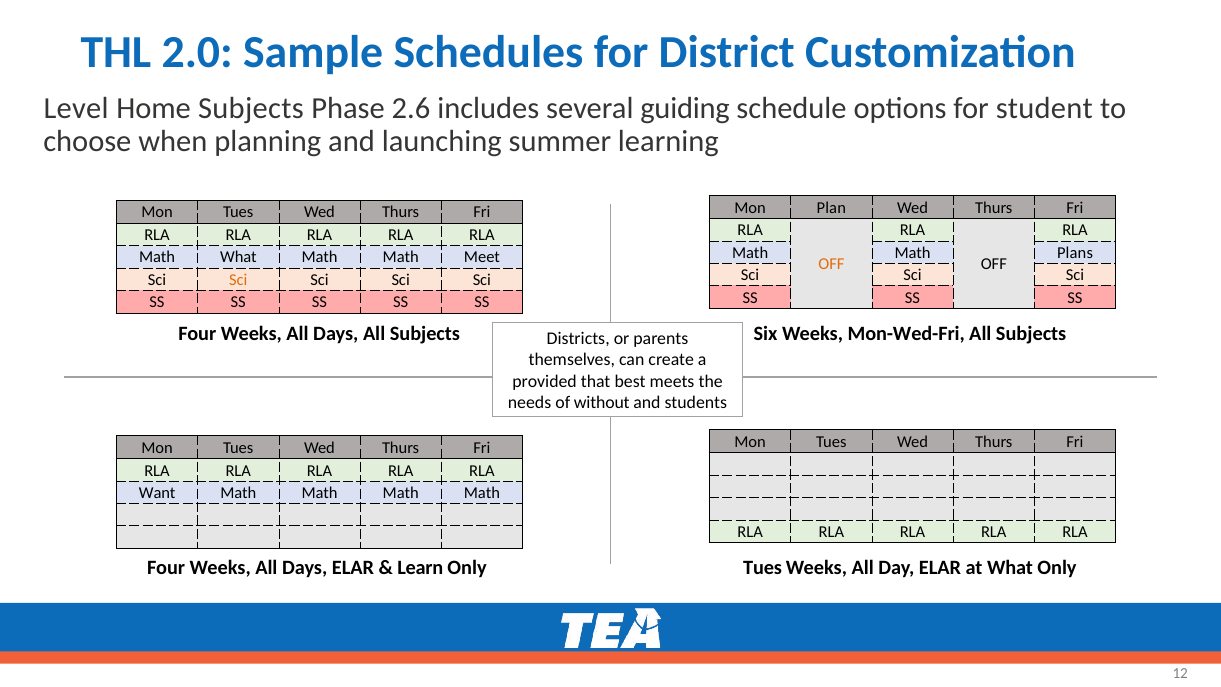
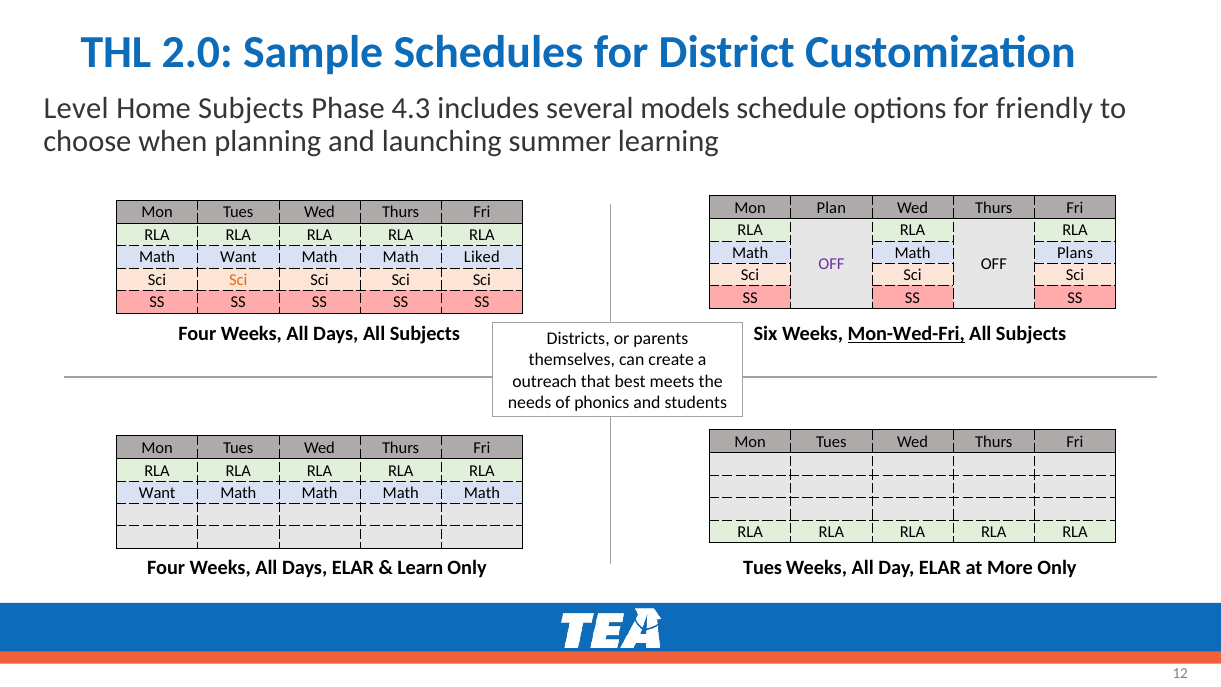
2.6: 2.6 -> 4.3
guiding: guiding -> models
student: student -> friendly
Math What: What -> Want
Meet: Meet -> Liked
OFF at (831, 264) colour: orange -> purple
Mon-Wed-Fri underline: none -> present
provided: provided -> outreach
without: without -> phonics
at What: What -> More
